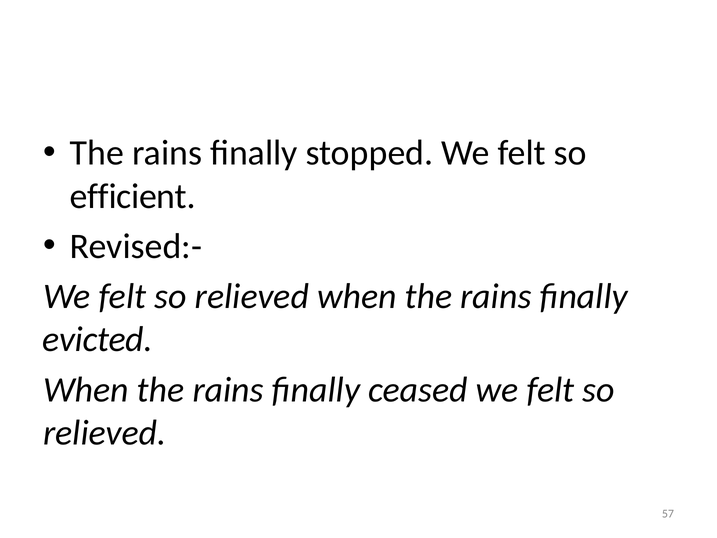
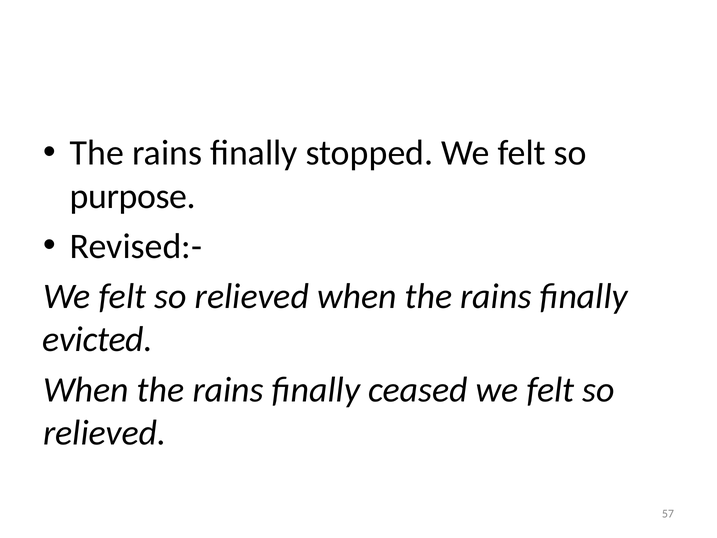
efficient: efficient -> purpose
